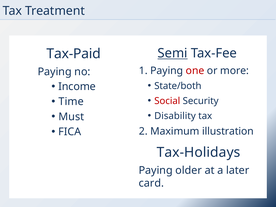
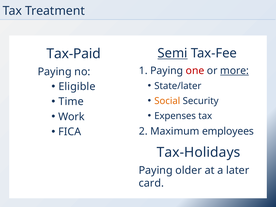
more underline: none -> present
State/both: State/both -> State/later
Income: Income -> Eligible
Social colour: red -> orange
Disability: Disability -> Expenses
Must: Must -> Work
illustration: illustration -> employees
